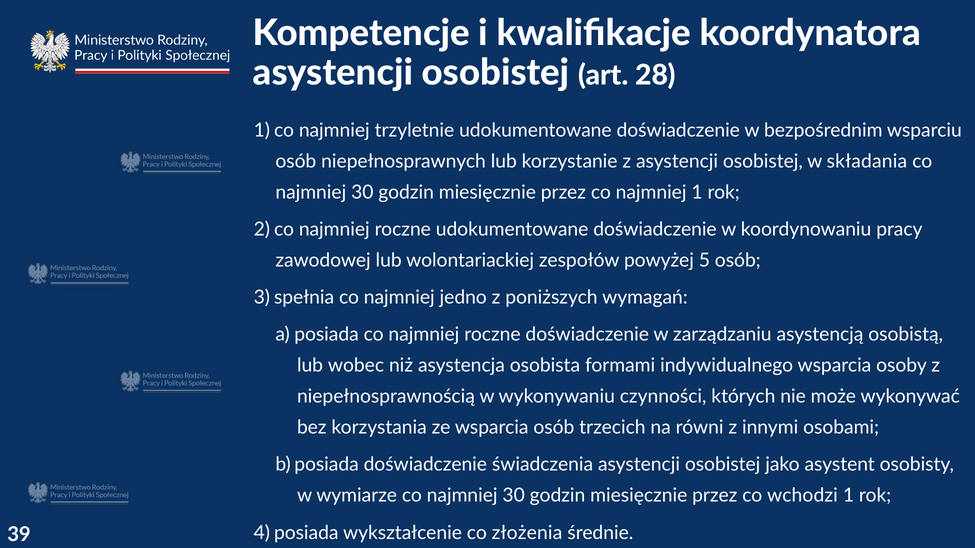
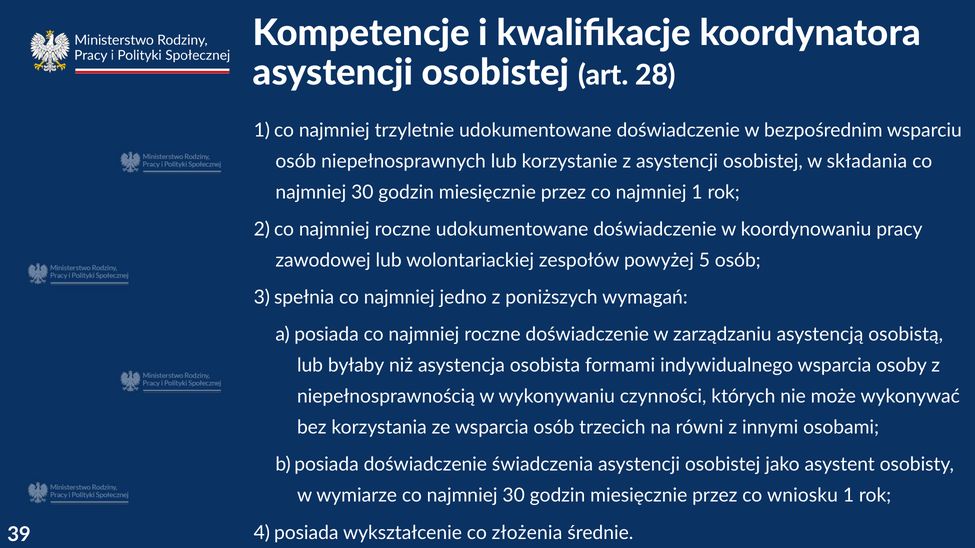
wobec: wobec -> byłaby
wchodzi: wchodzi -> wniosku
